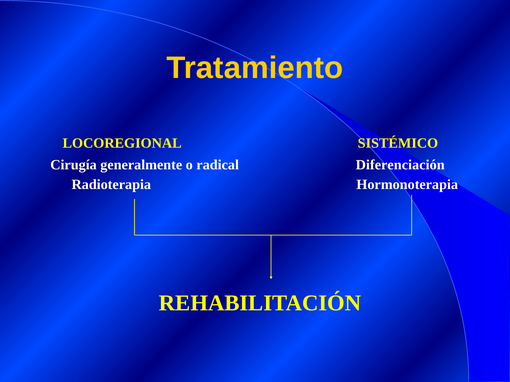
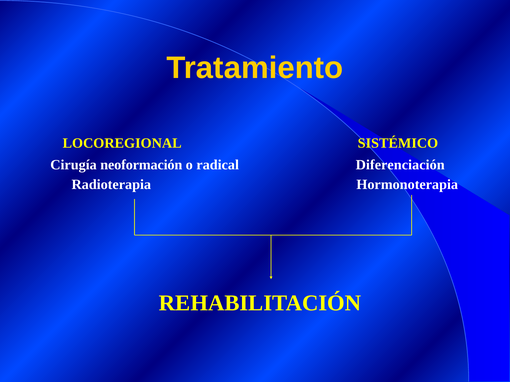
generalmente: generalmente -> neoformación
